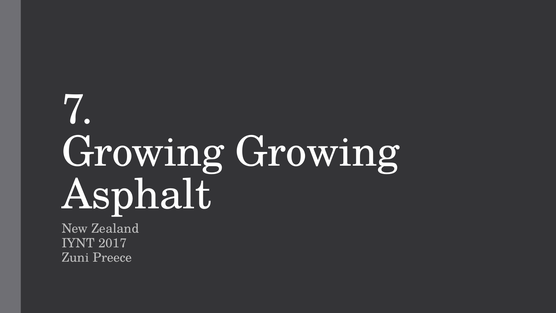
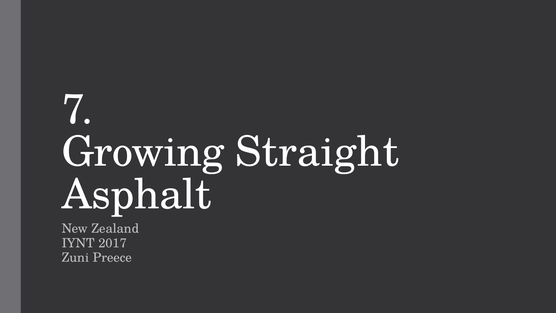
Growing Growing: Growing -> Straight
